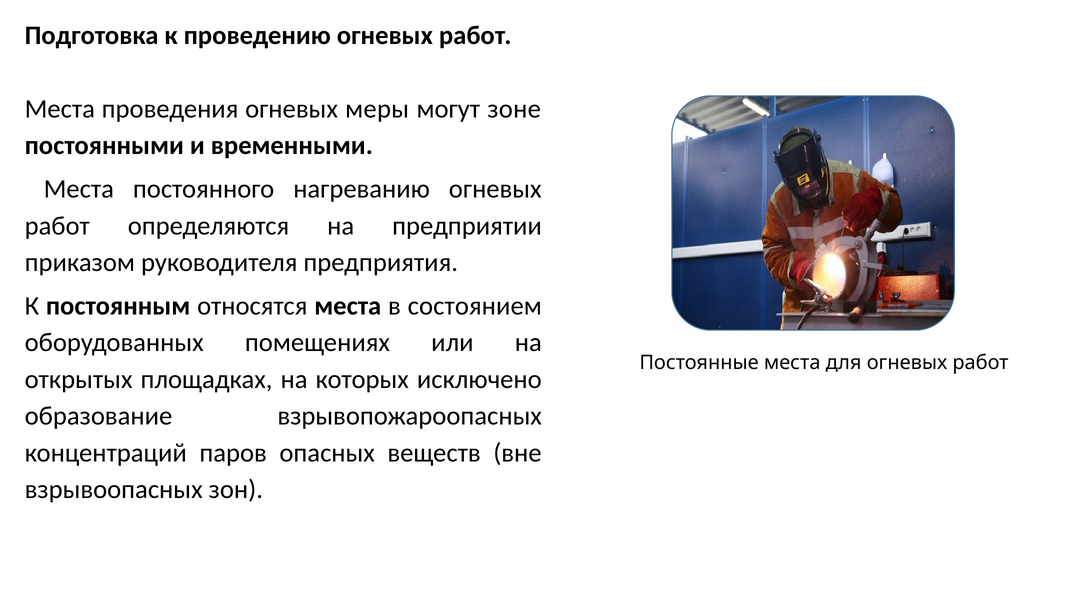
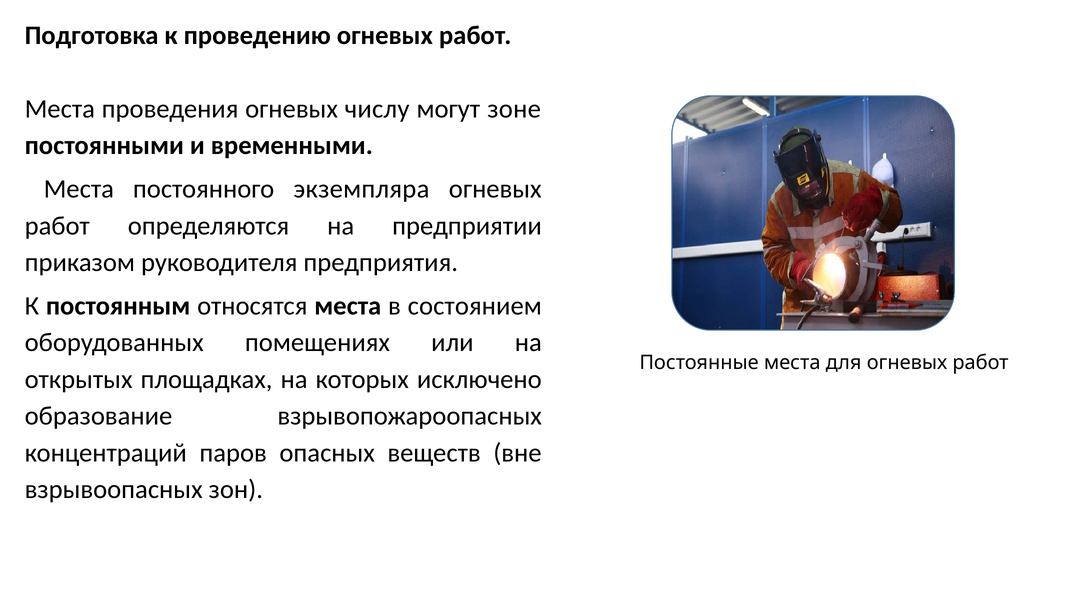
меры: меры -> числу
нагреванию: нагреванию -> экземпляра
